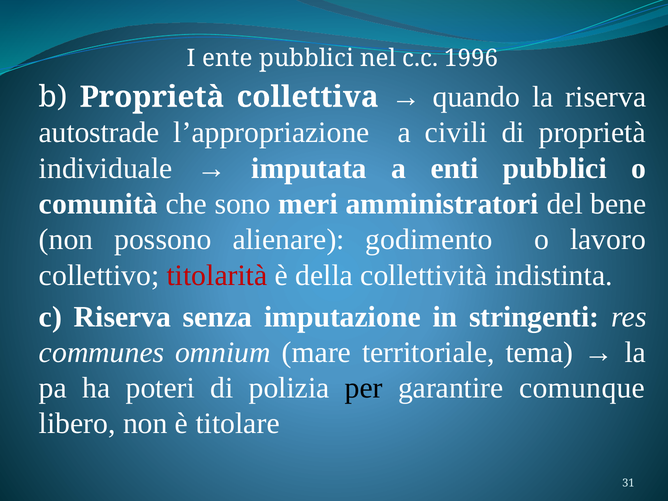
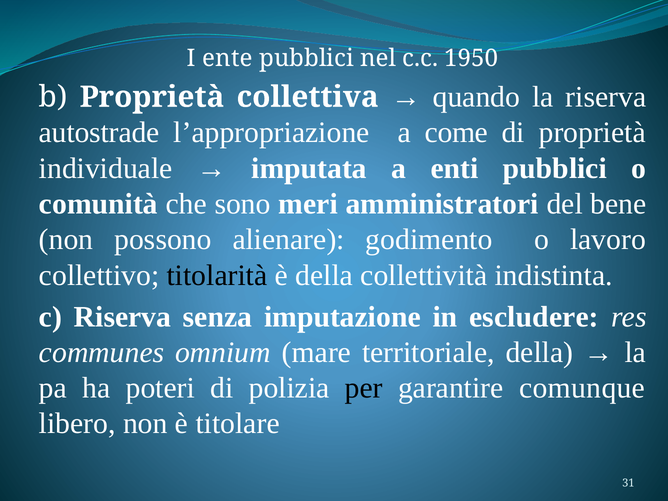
1996: 1996 -> 1950
civili: civili -> come
titolarità colour: red -> black
stringenti: stringenti -> escludere
territoriale tema: tema -> della
